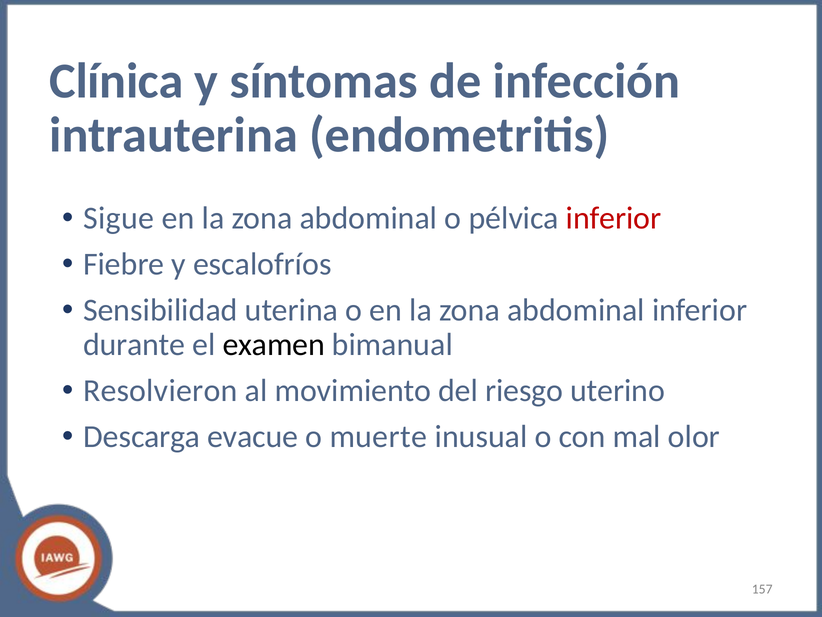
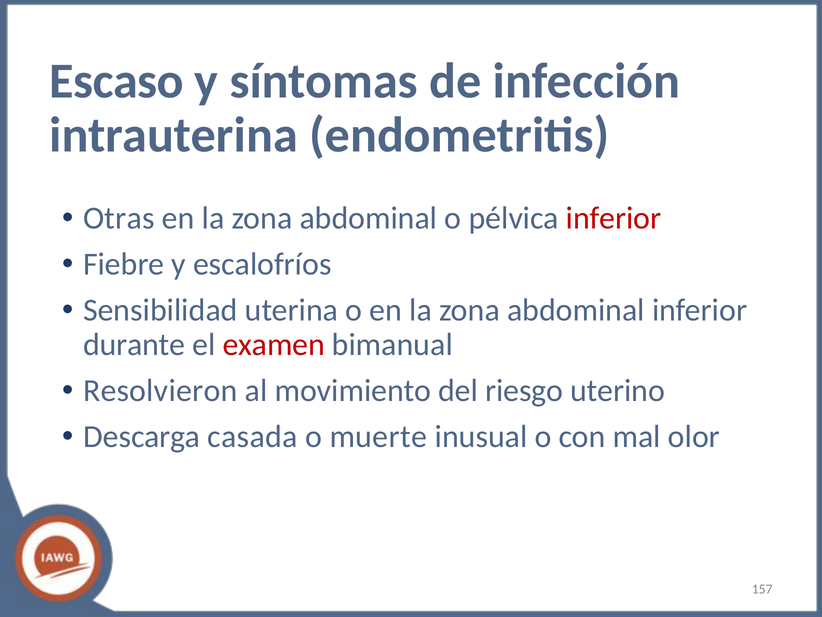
Clínica: Clínica -> Escaso
Sigue: Sigue -> Otras
examen colour: black -> red
evacue: evacue -> casada
